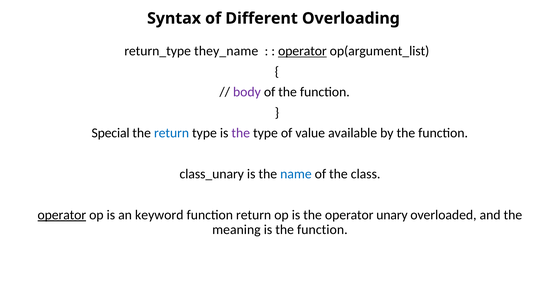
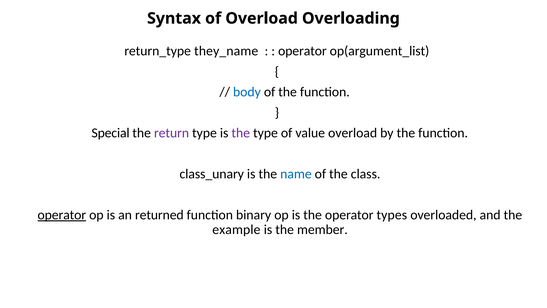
of Different: Different -> Overload
operator at (302, 51) underline: present -> none
body colour: purple -> blue
return at (172, 133) colour: blue -> purple
value available: available -> overload
keyword: keyword -> returned
function return: return -> binary
unary: unary -> types
meaning: meaning -> example
is the function: function -> member
